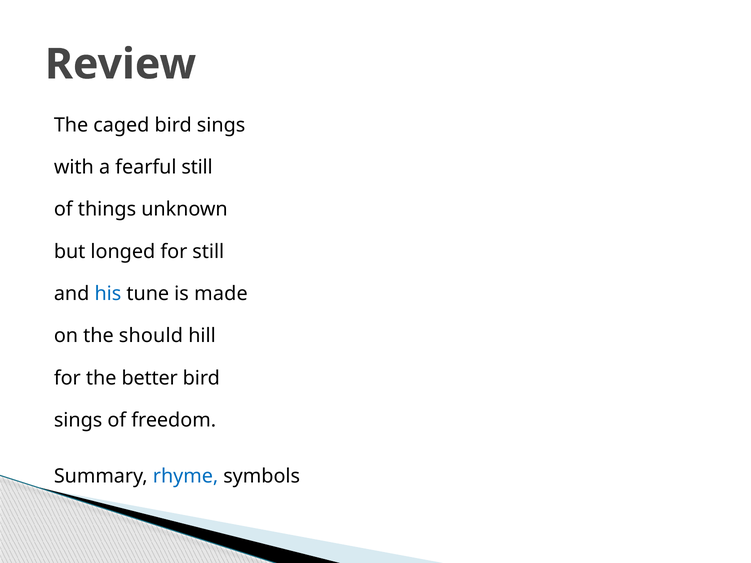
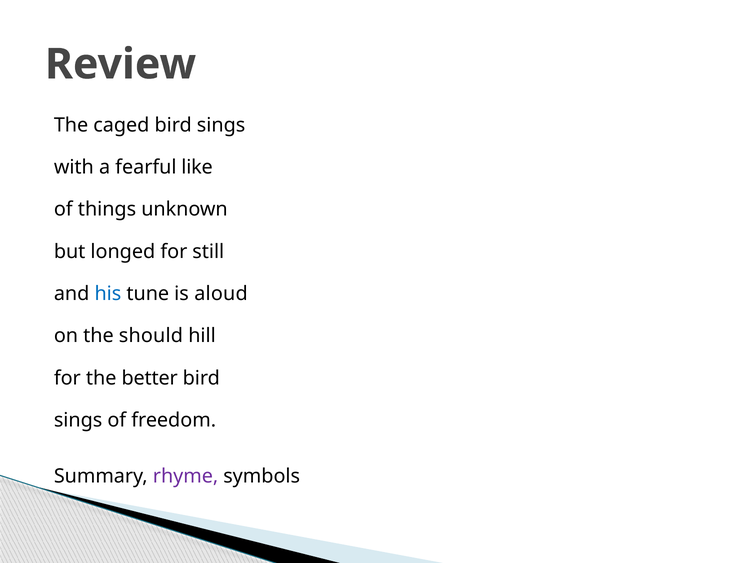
fearful still: still -> like
made: made -> aloud
rhyme colour: blue -> purple
